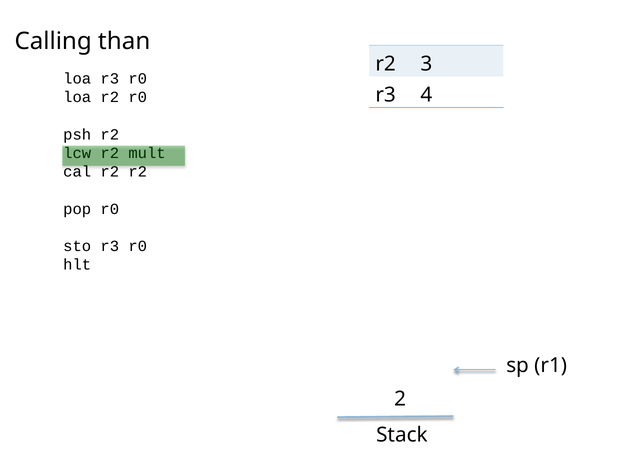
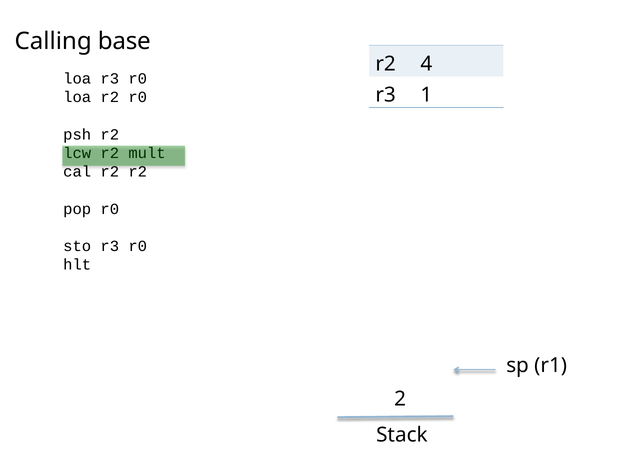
than: than -> base
3: 3 -> 4
4: 4 -> 1
